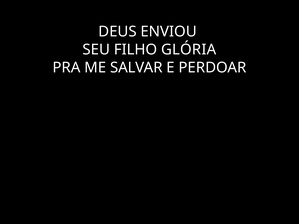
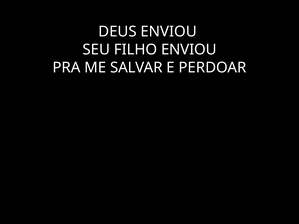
FILHO GLÓRIA: GLÓRIA -> ENVIOU
